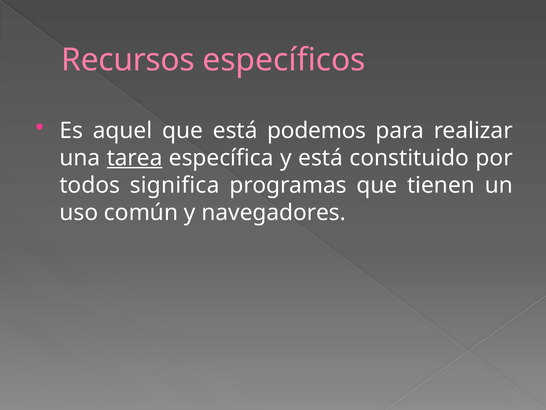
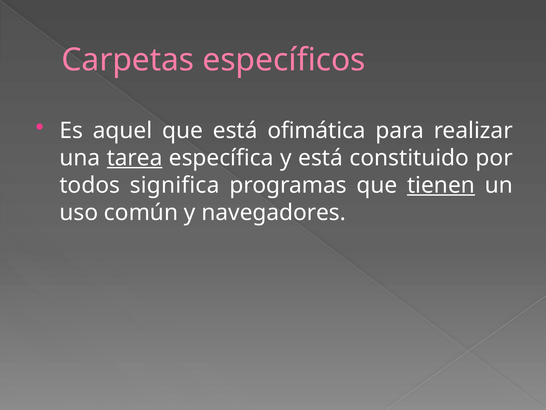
Recursos: Recursos -> Carpetas
podemos: podemos -> ofimática
tienen underline: none -> present
